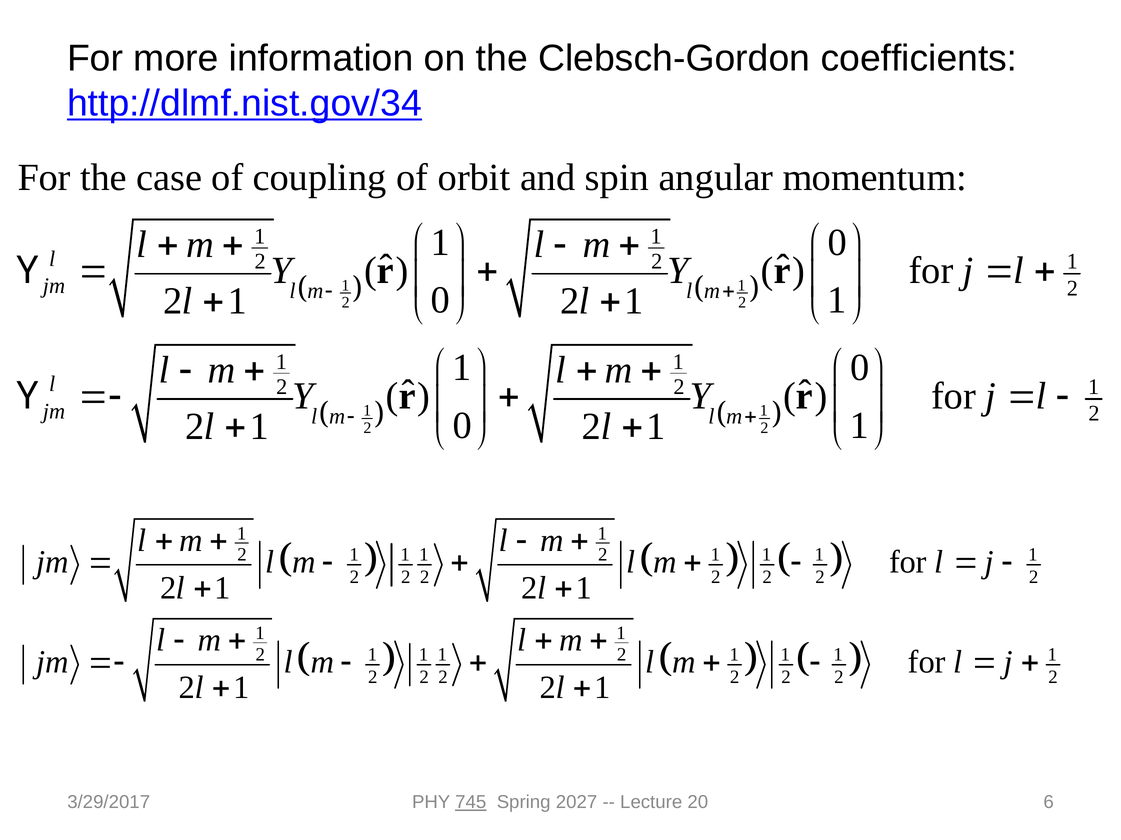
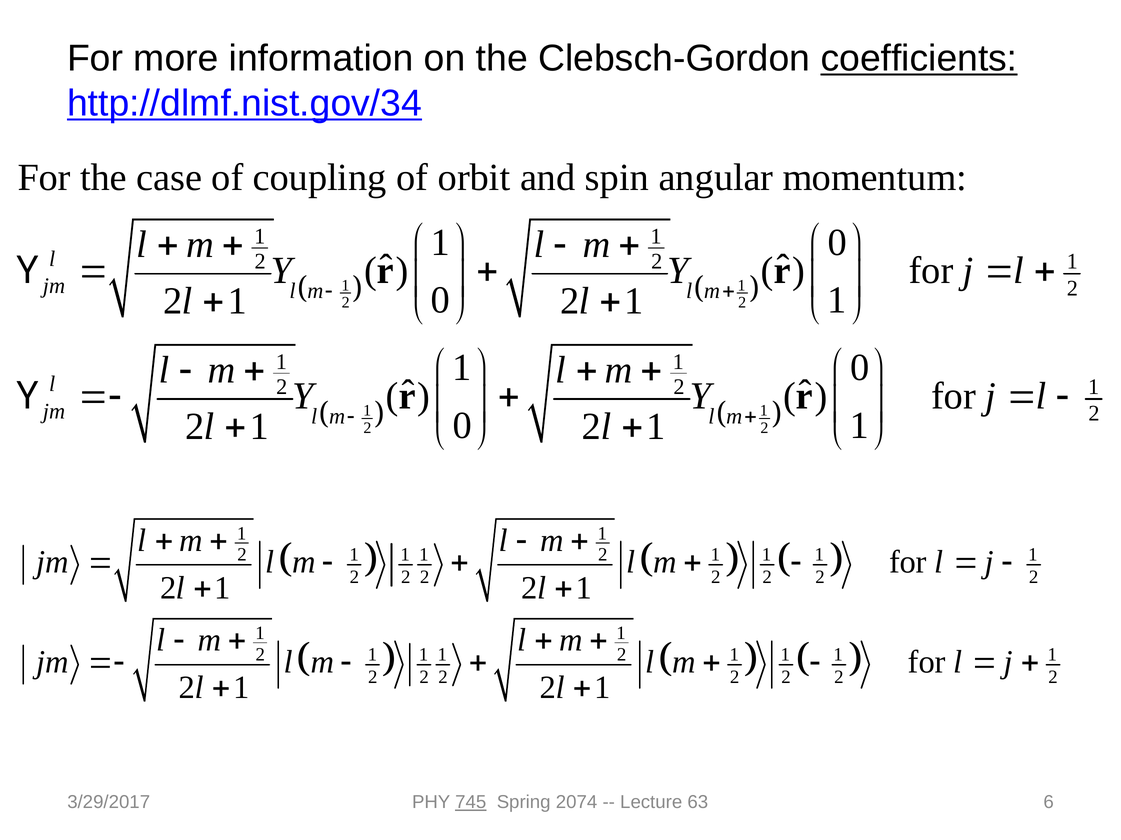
coefficients underline: none -> present
2027: 2027 -> 2074
20: 20 -> 63
